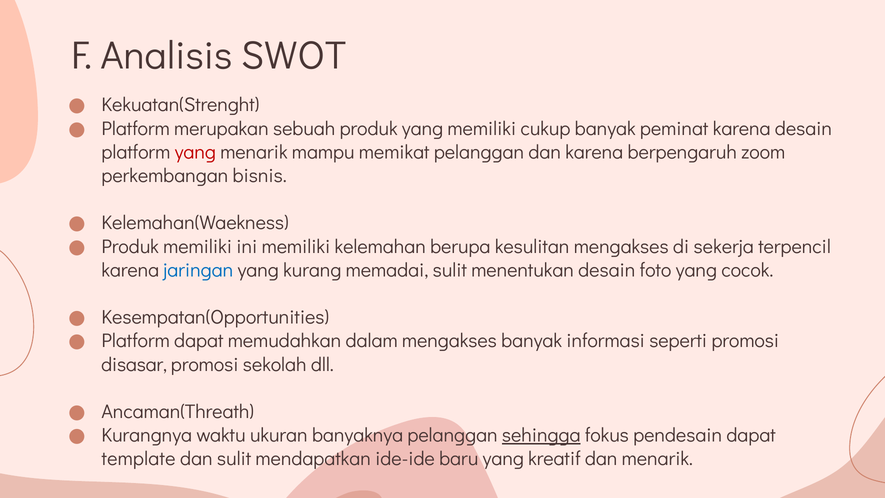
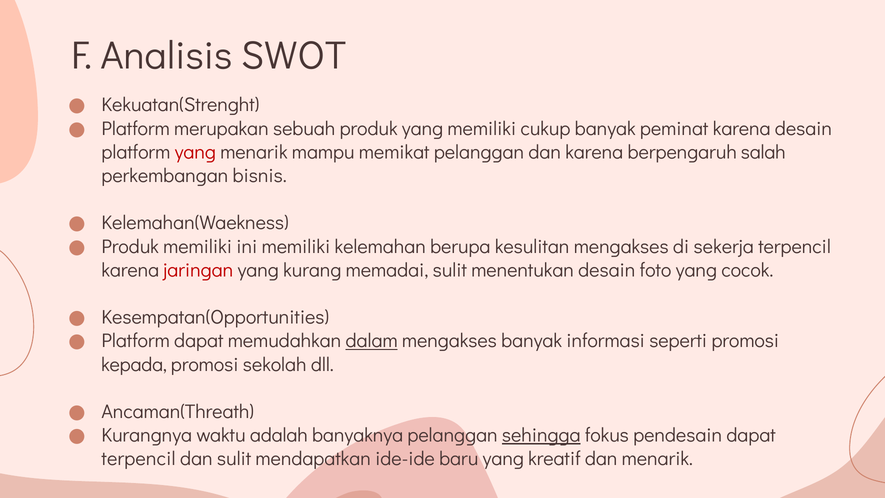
zoom: zoom -> salah
jaringan colour: blue -> red
dalam underline: none -> present
disasar: disasar -> kepada
ukuran: ukuran -> adalah
template at (139, 459): template -> terpencil
